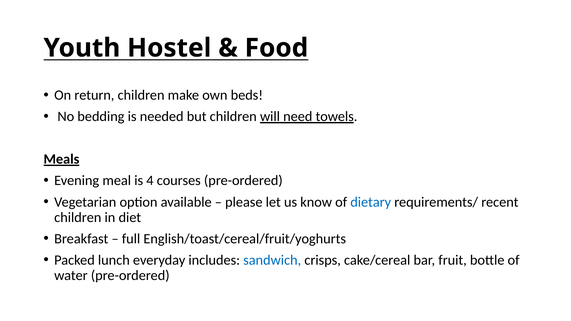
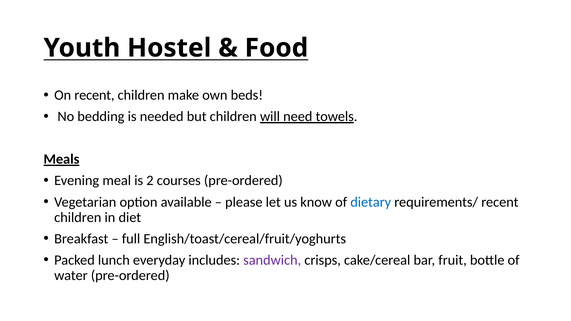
On return: return -> recent
4: 4 -> 2
sandwich colour: blue -> purple
